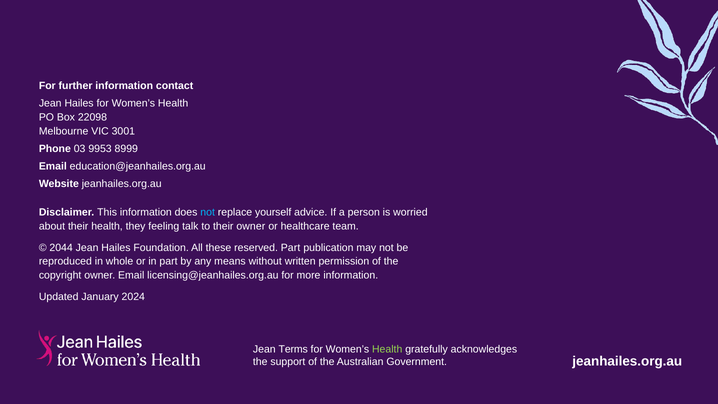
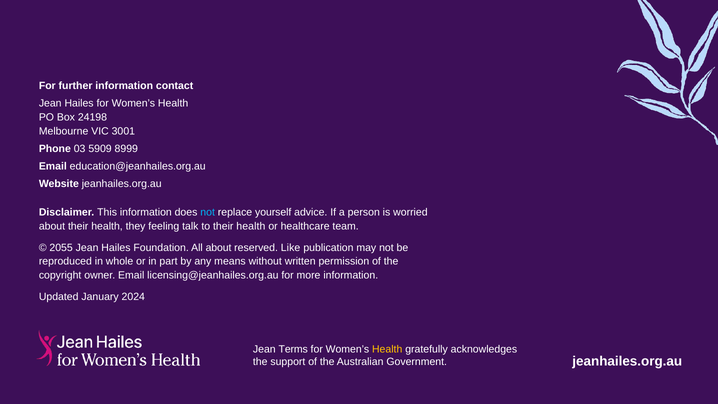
22098: 22098 -> 24198
9953: 9953 -> 5909
to their owner: owner -> health
2044: 2044 -> 2055
All these: these -> about
reserved Part: Part -> Like
Health at (387, 349) colour: light green -> yellow
